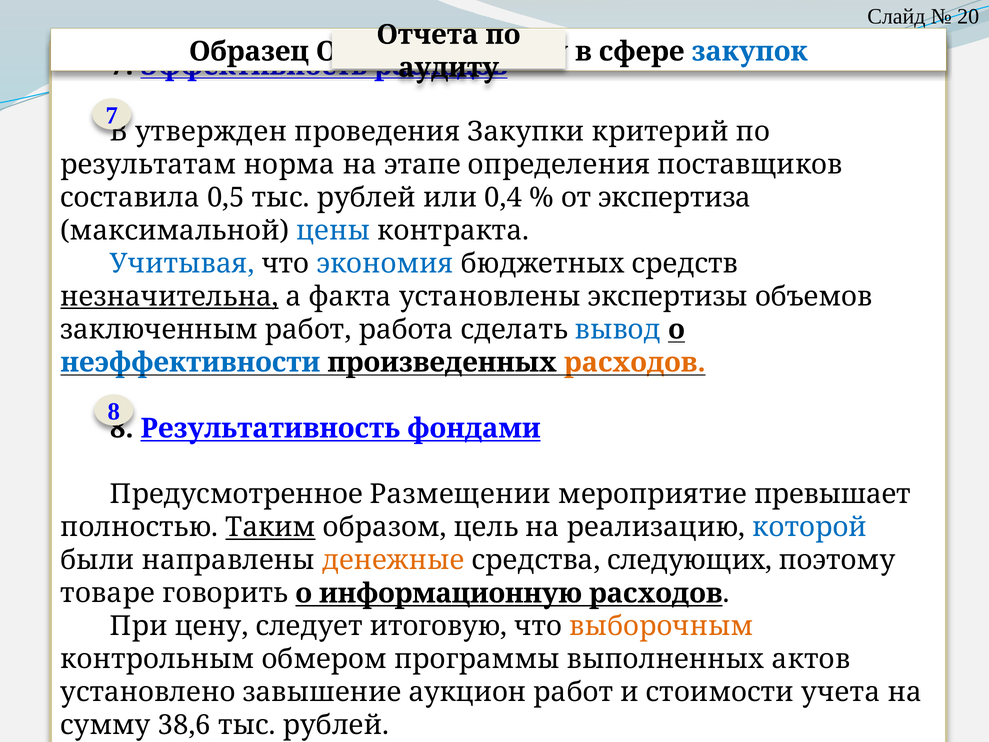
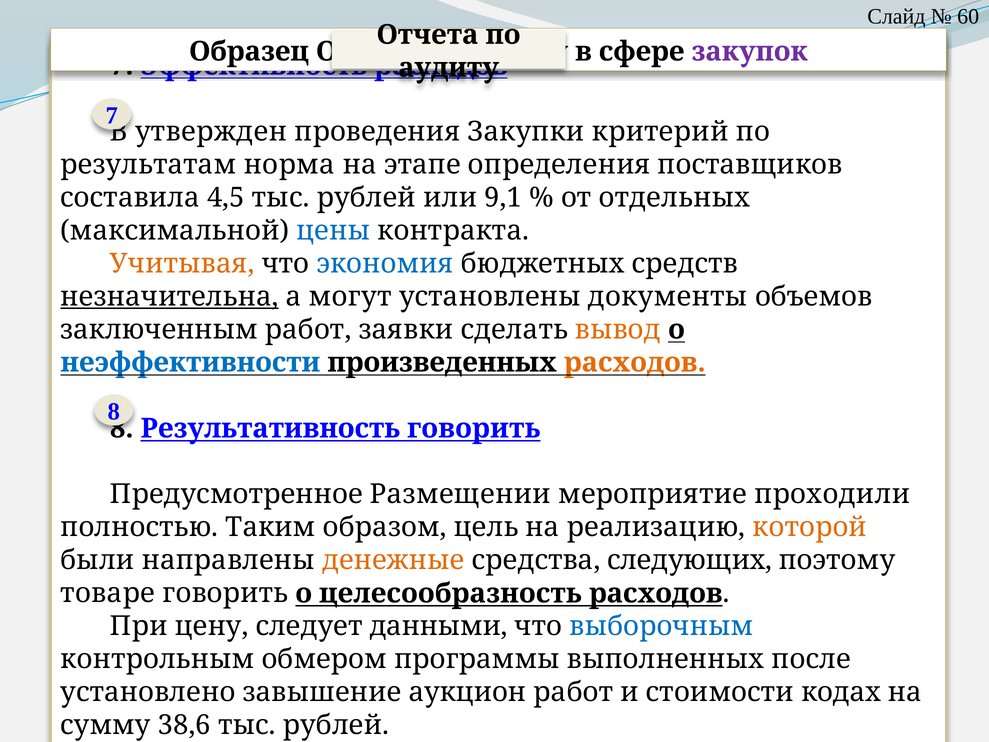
20: 20 -> 60
закупок colour: blue -> purple
0,5: 0,5 -> 4,5
0,4: 0,4 -> 9,1
экспертиза: экспертиза -> отдельных
Учитывая colour: blue -> orange
факта: факта -> могут
экспертизы: экспертизы -> документы
работа: работа -> заявки
вывод colour: blue -> orange
Результативность фондами: фондами -> говорить
превышает: превышает -> проходили
Таким underline: present -> none
которой colour: blue -> orange
информационную: информационную -> целесообразность
итоговую: итоговую -> данными
выборочным colour: orange -> blue
актов: актов -> после
учета: учета -> кодах
